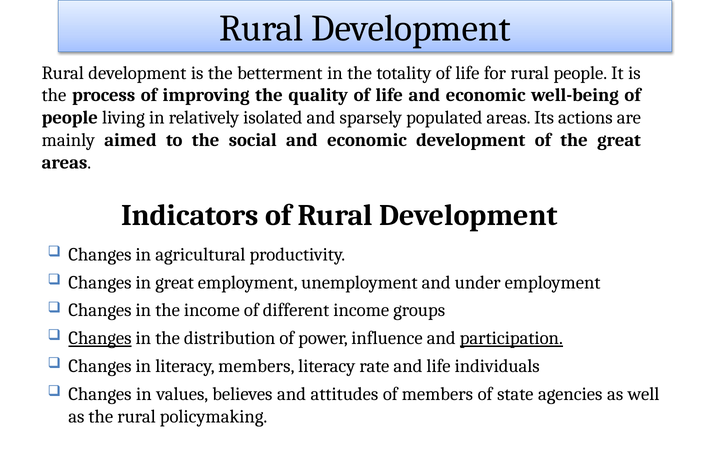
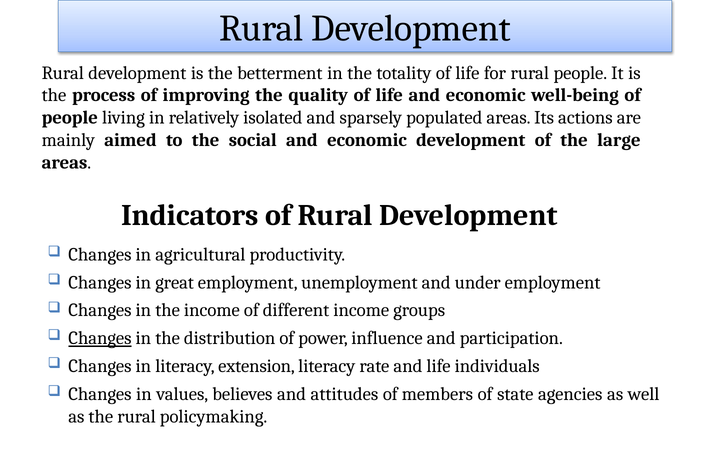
the great: great -> large
participation underline: present -> none
literacy members: members -> extension
